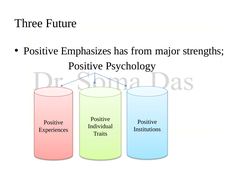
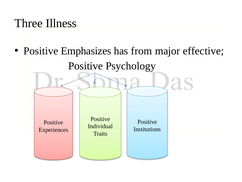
Future: Future -> Illness
strengths: strengths -> effective
